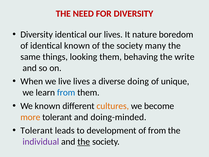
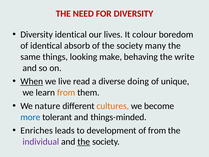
nature: nature -> colour
identical known: known -> absorb
looking them: them -> make
When underline: none -> present
live lives: lives -> read
from at (66, 92) colour: blue -> orange
We known: known -> nature
more colour: orange -> blue
doing-minded: doing-minded -> things-minded
Tolerant at (37, 130): Tolerant -> Enriches
